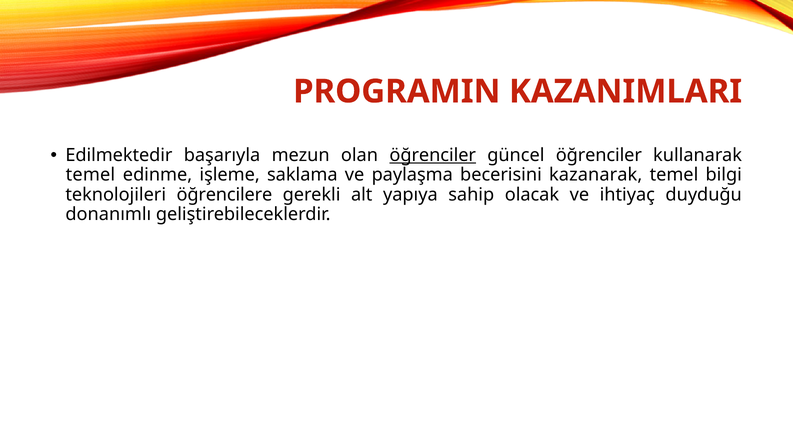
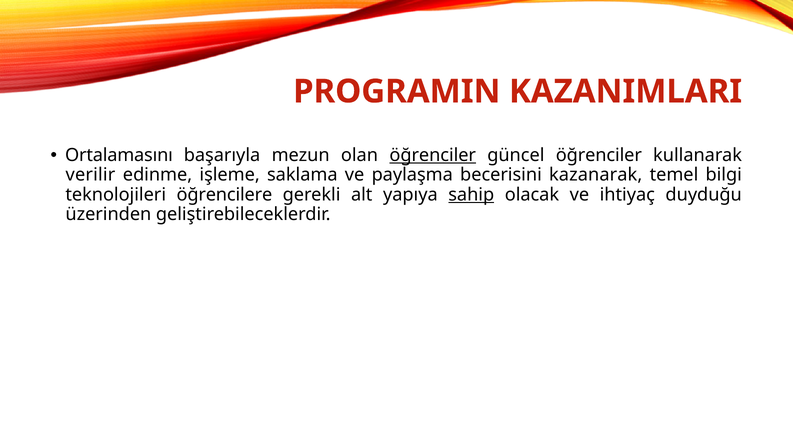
Edilmektedir: Edilmektedir -> Ortalamasını
temel at (90, 175): temel -> verilir
sahip underline: none -> present
donanımlı: donanımlı -> üzerinden
